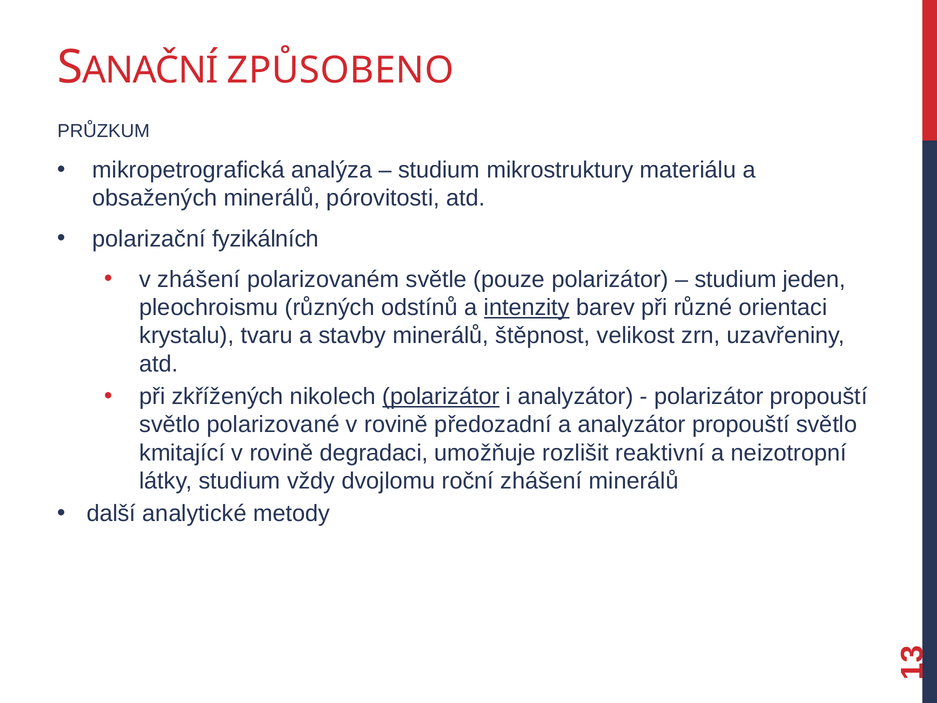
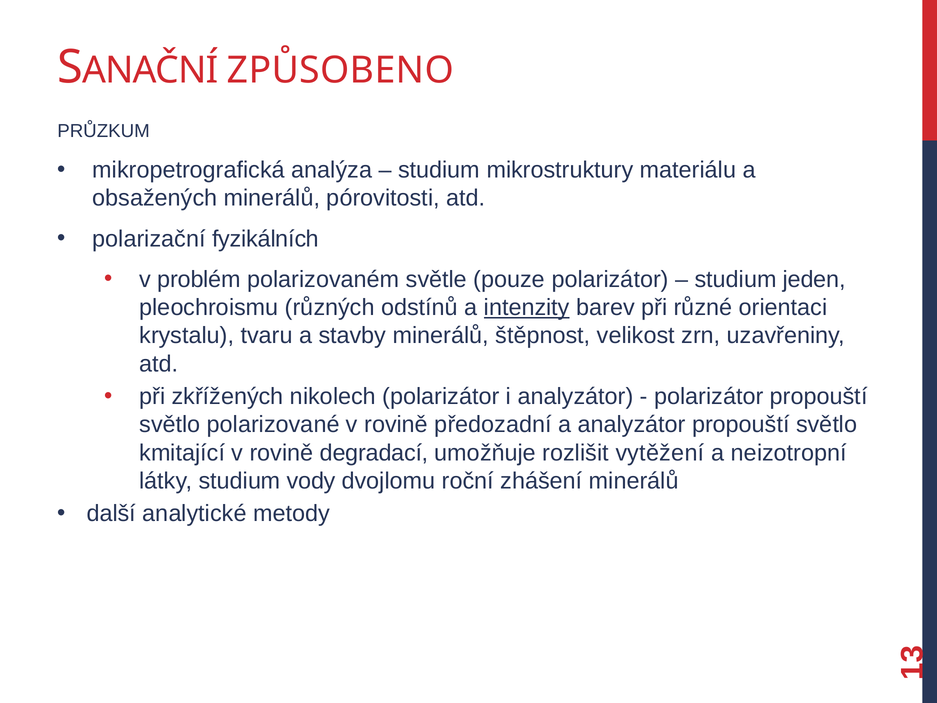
v zhášení: zhášení -> problém
polarizátor at (441, 396) underline: present -> none
degradaci: degradaci -> degradací
reaktivní: reaktivní -> vytěžení
vždy: vždy -> vody
